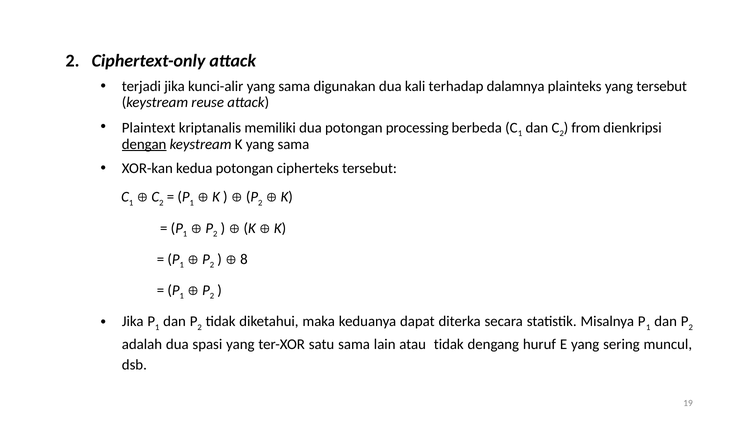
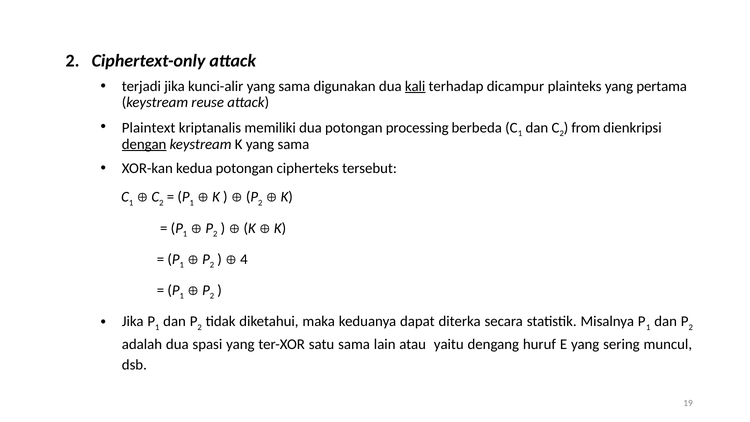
kali underline: none -> present
dalamnya: dalamnya -> dicampur
yang tersebut: tersebut -> pertama
8: 8 -> 4
atau tidak: tidak -> yaitu
